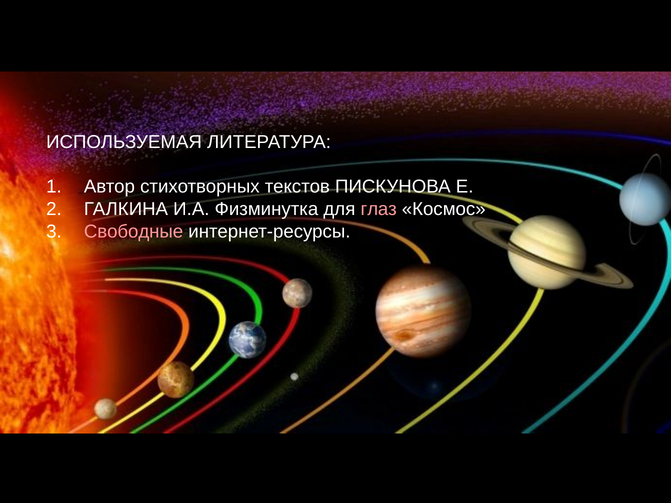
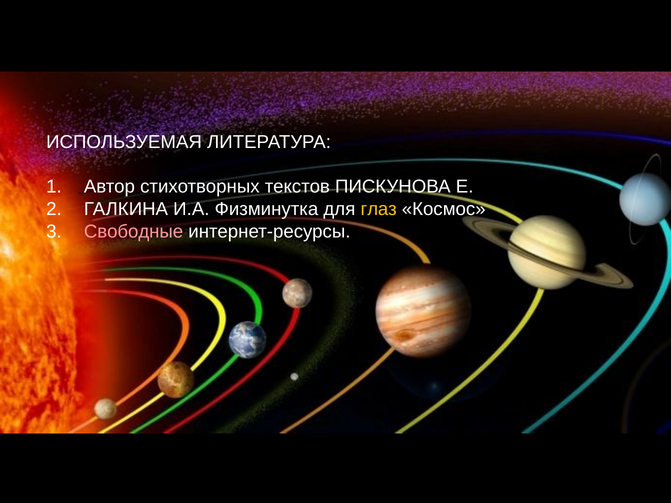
глаз colour: pink -> yellow
